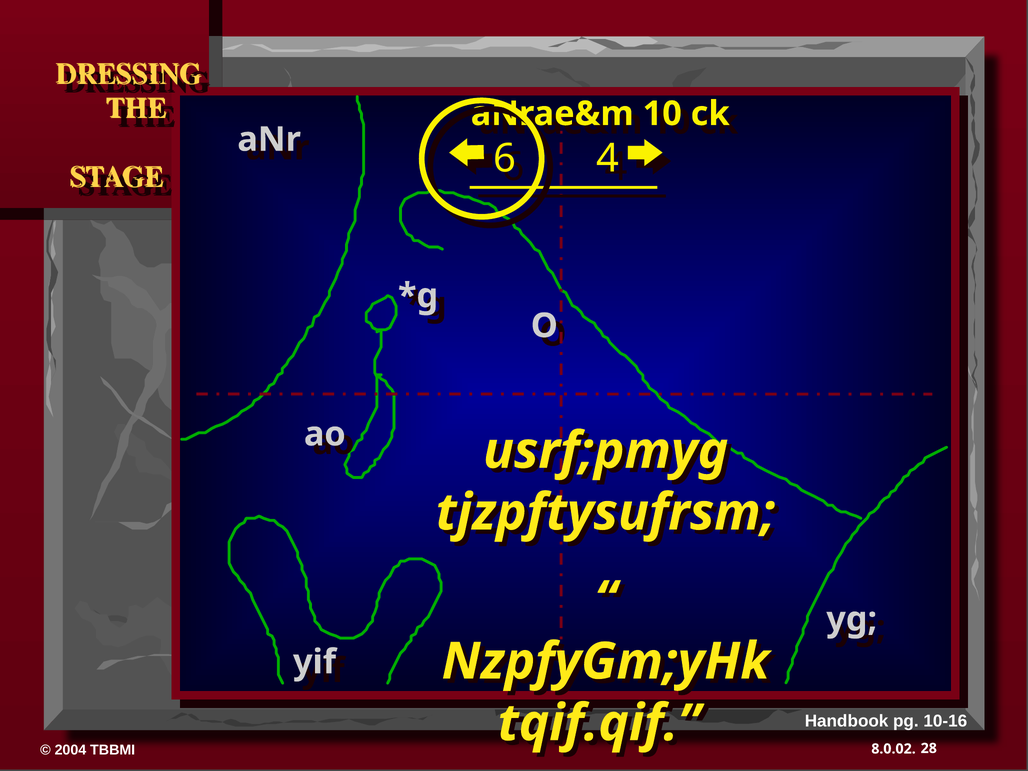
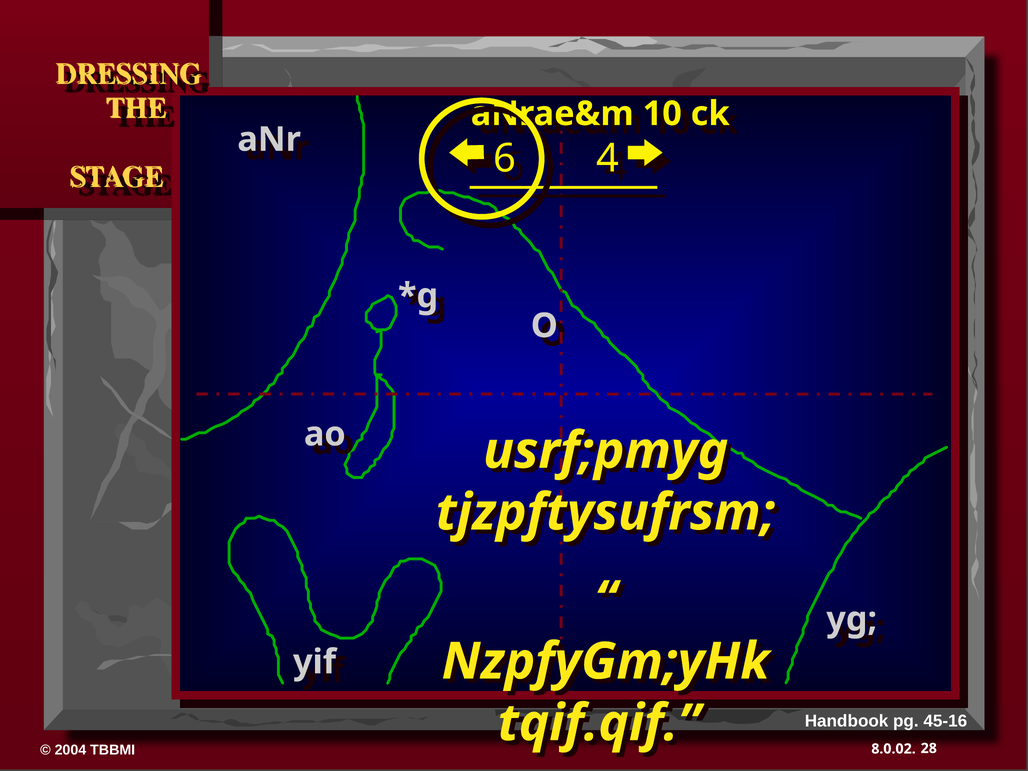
10-16: 10-16 -> 45-16
